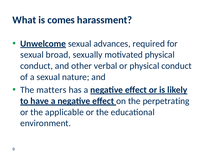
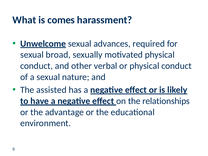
matters: matters -> assisted
perpetrating: perpetrating -> relationships
applicable: applicable -> advantage
